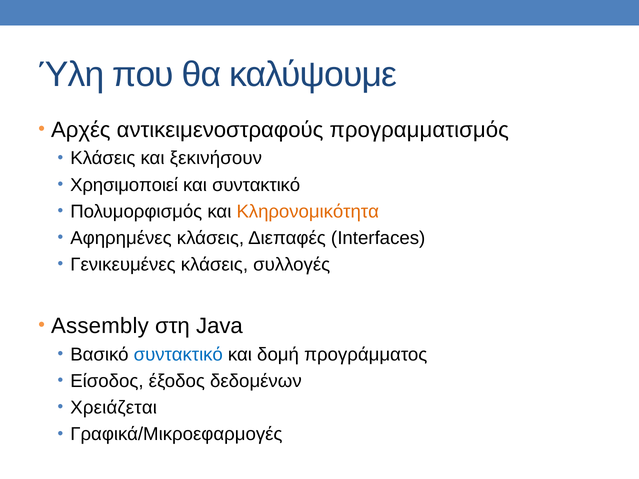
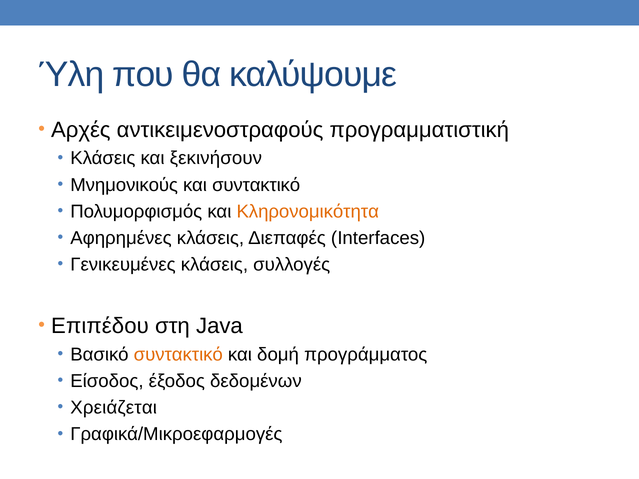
προγραμματισμός: προγραμματισμός -> προγραμματιστική
Χρησιμοποιεί: Χρησιμοποιεί -> Μνημονικούς
Assembly: Assembly -> Επιπέδου
συντακτικό at (178, 355) colour: blue -> orange
